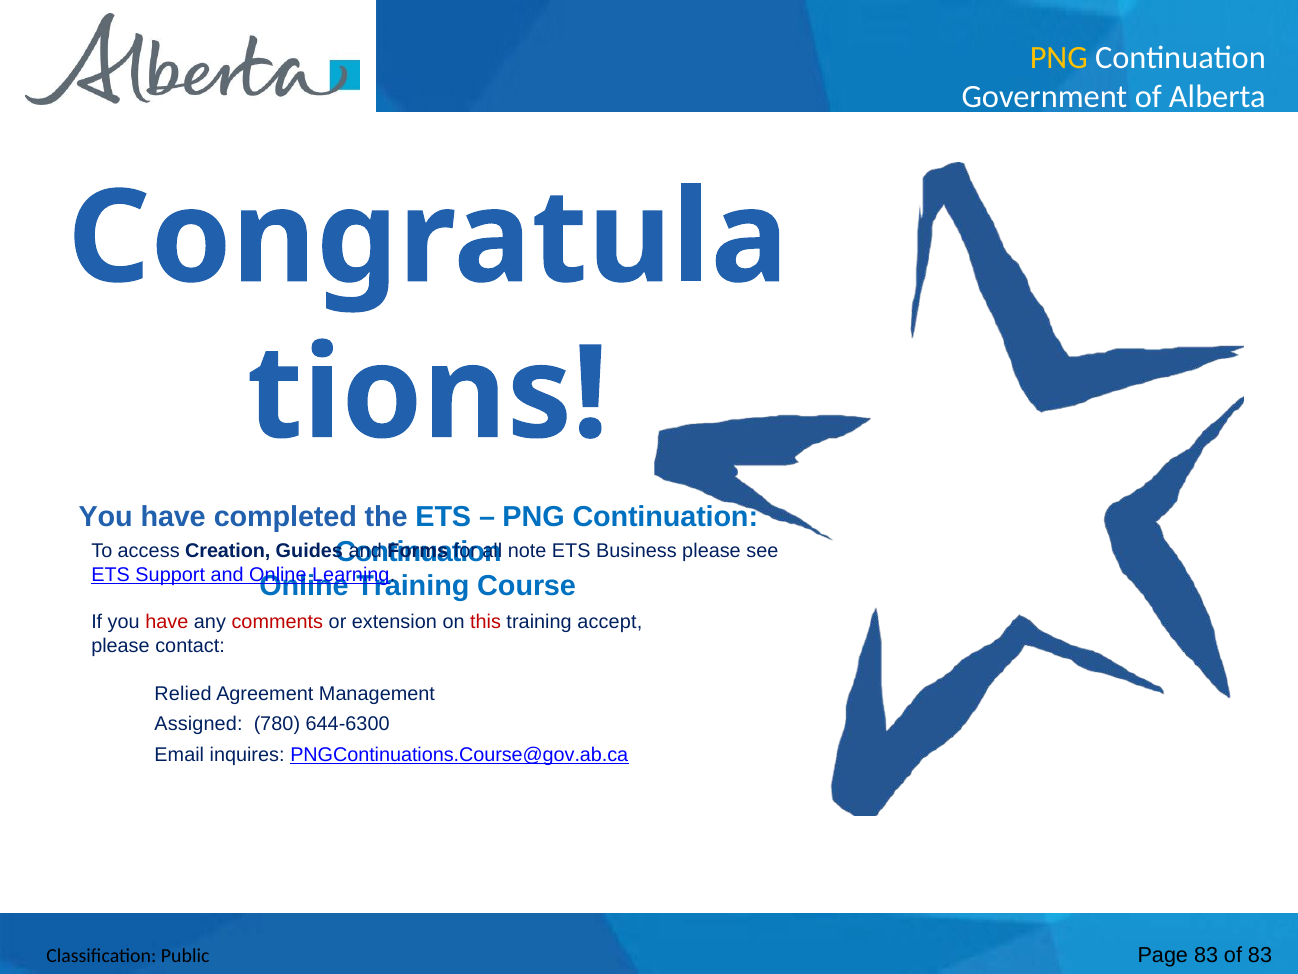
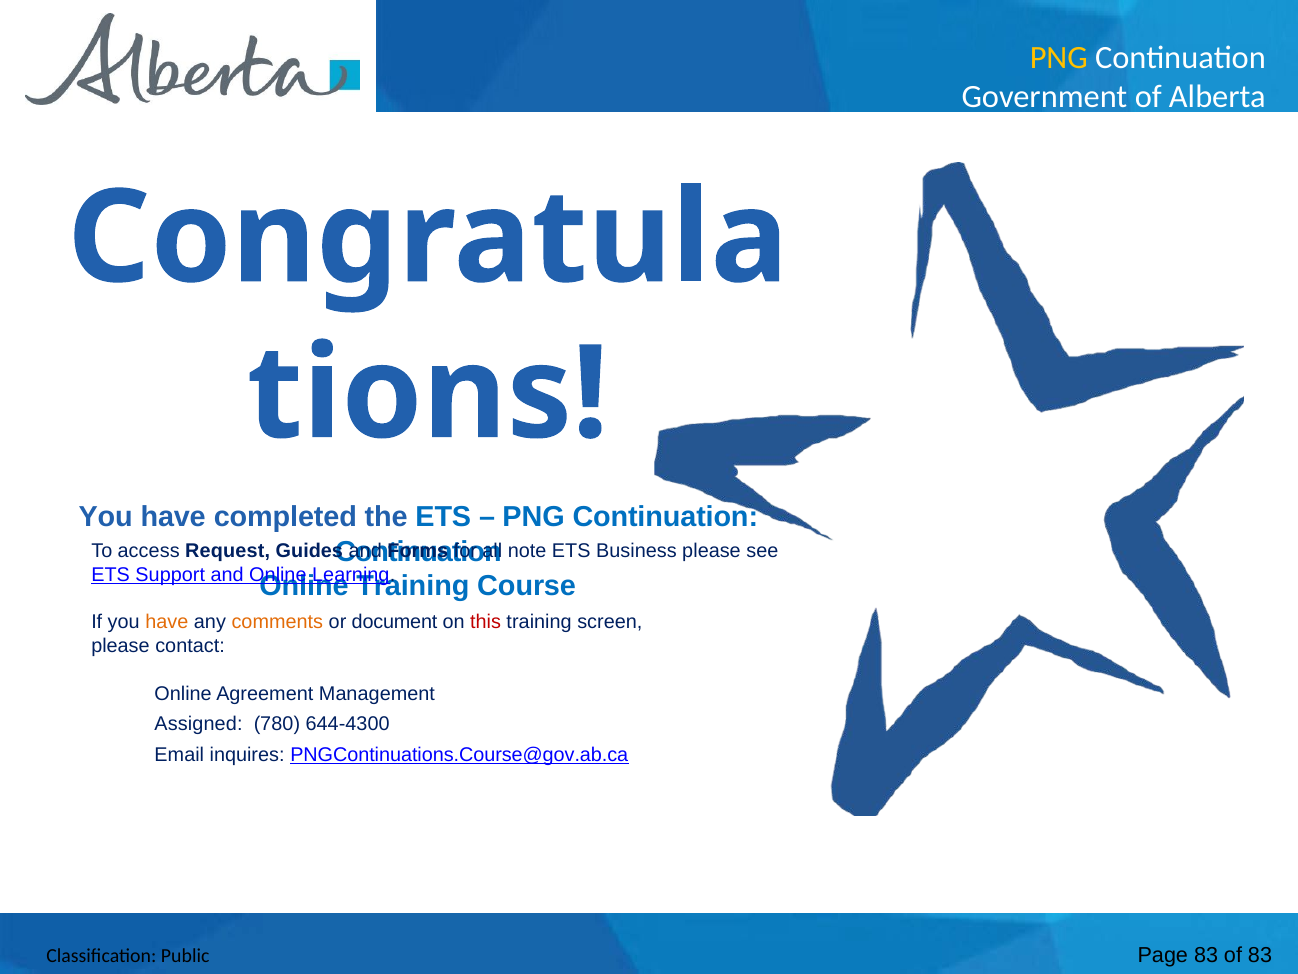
Creation: Creation -> Request
have at (167, 622) colour: red -> orange
comments colour: red -> orange
extension: extension -> document
accept: accept -> screen
Relied at (183, 694): Relied -> Online
644-6300: 644-6300 -> 644-4300
